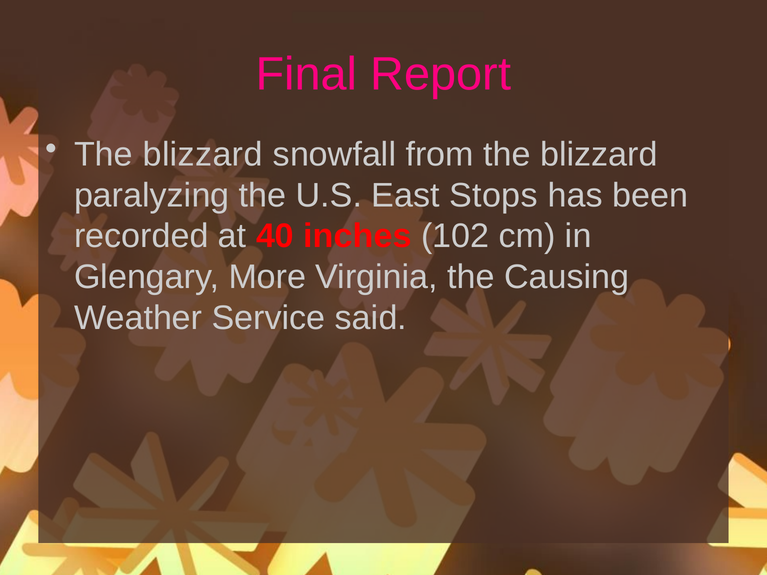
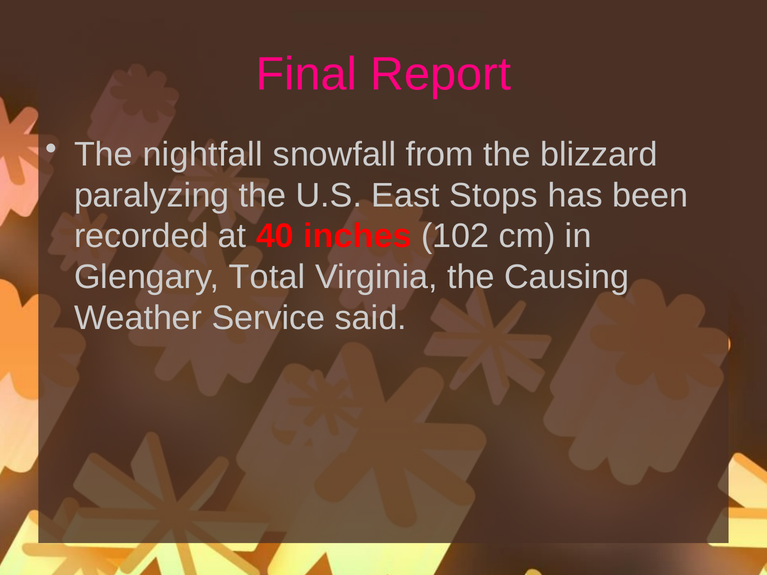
blizzard at (203, 155): blizzard -> nightfall
More: More -> Total
